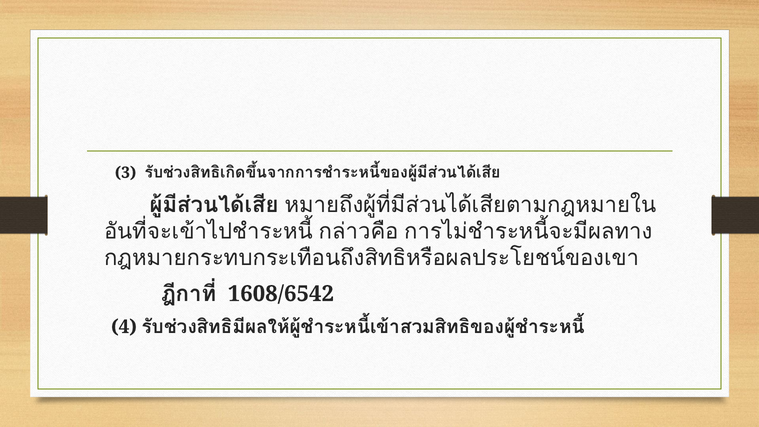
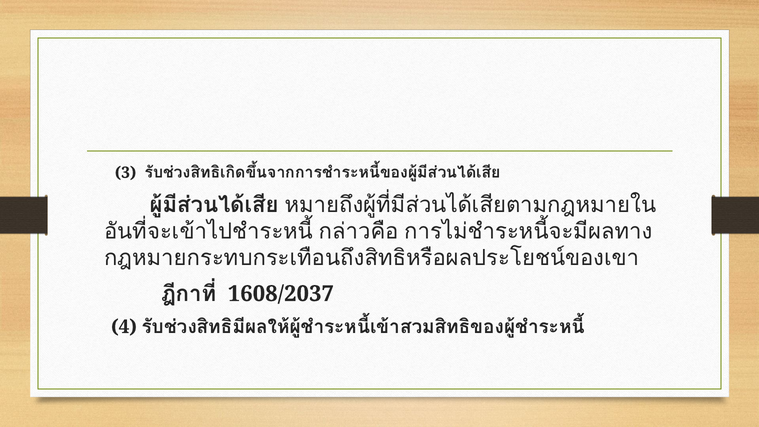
1608/6542: 1608/6542 -> 1608/2037
